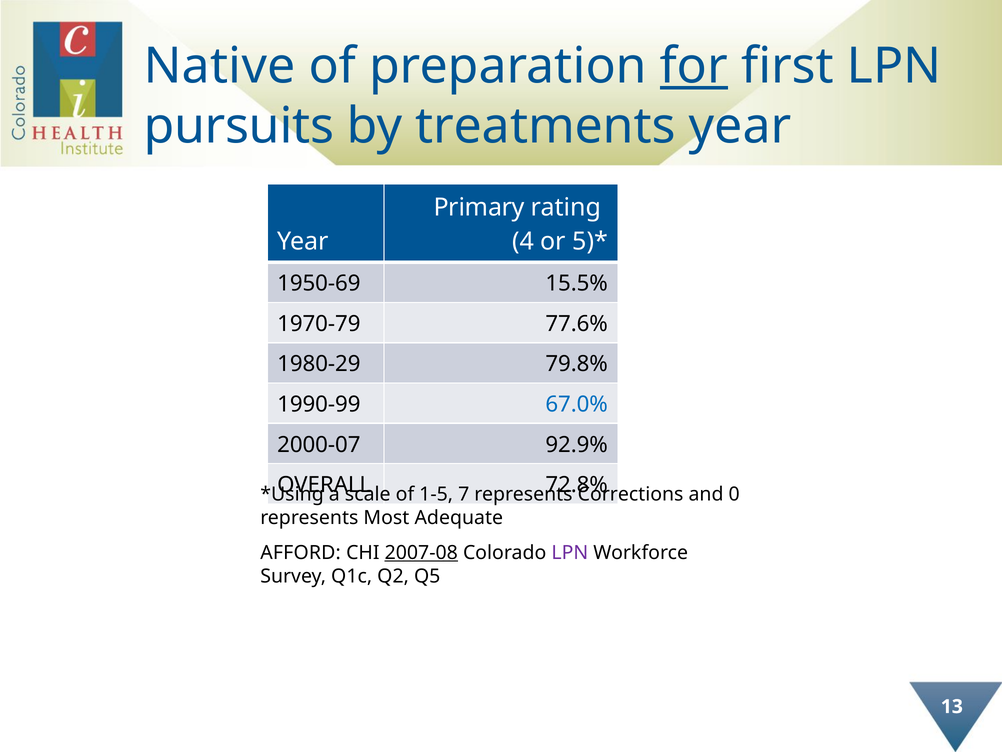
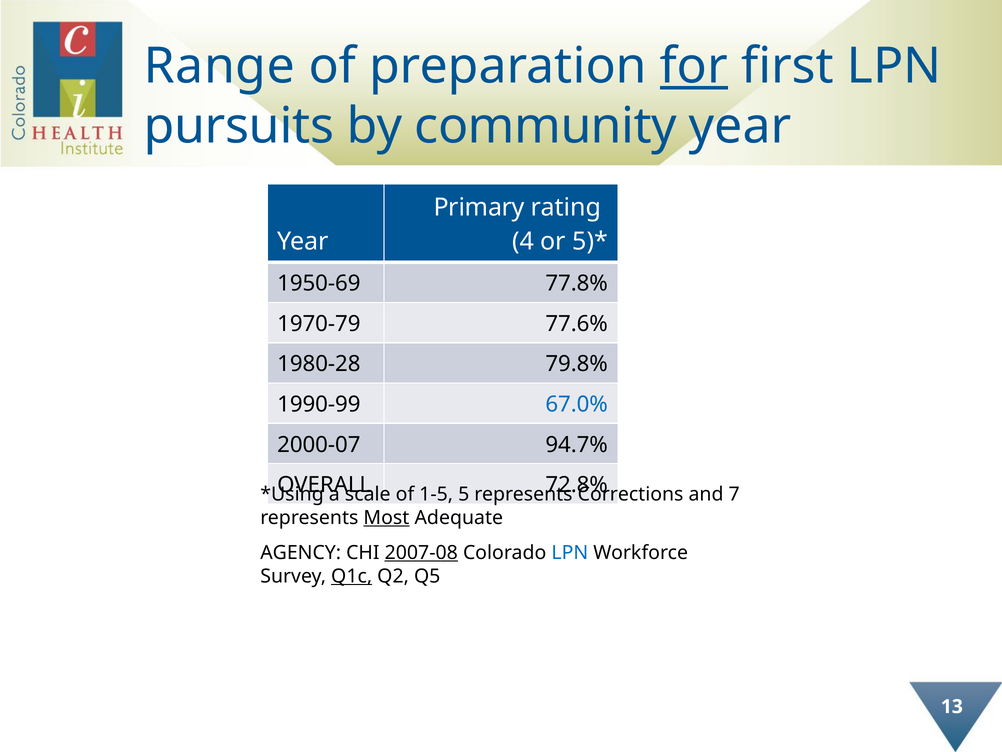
Native: Native -> Range
treatments: treatments -> community
15.5%: 15.5% -> 77.8%
1980-29: 1980-29 -> 1980-28
92.9%: 92.9% -> 94.7%
7: 7 -> 5
0: 0 -> 7
Most underline: none -> present
AFFORD: AFFORD -> AGENCY
LPN at (570, 552) colour: purple -> blue
Q1c underline: none -> present
